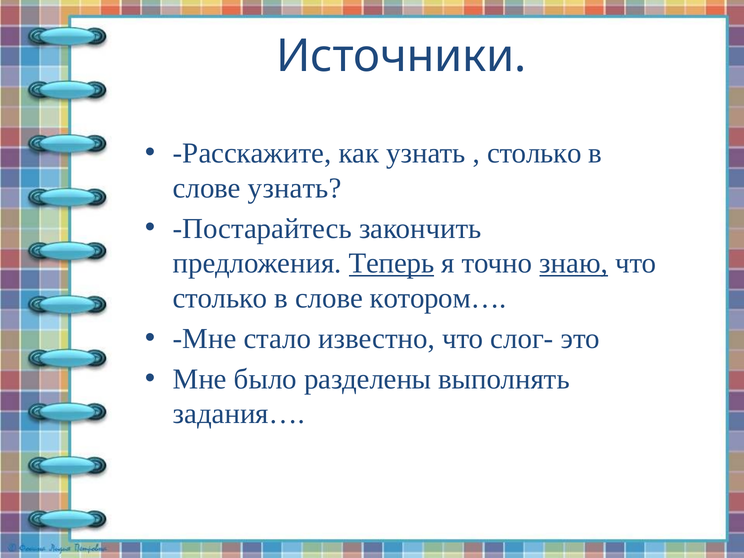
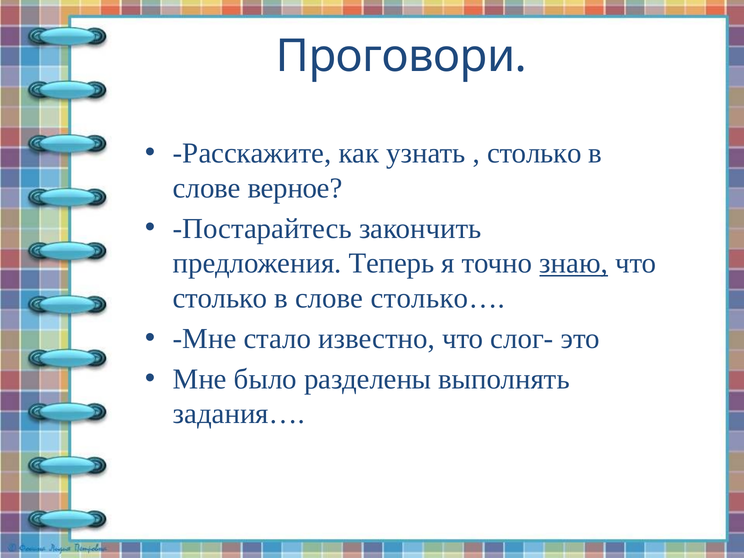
Источники: Источники -> Проговори
слове узнать: узнать -> верное
Теперь underline: present -> none
котором…: котором… -> столько…
